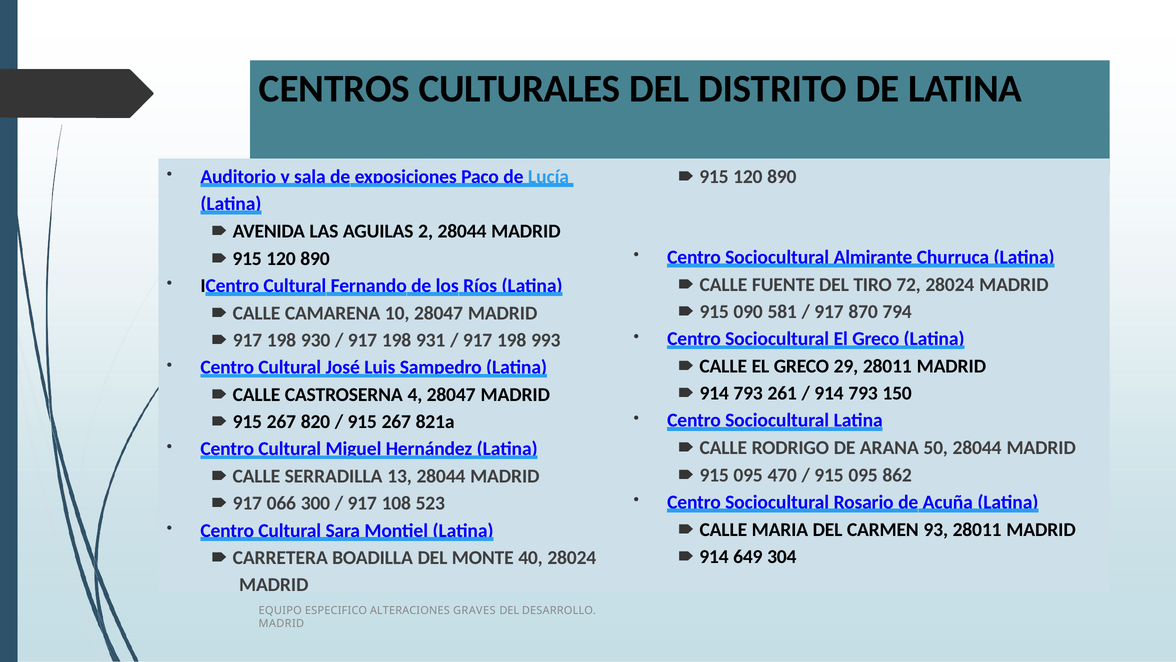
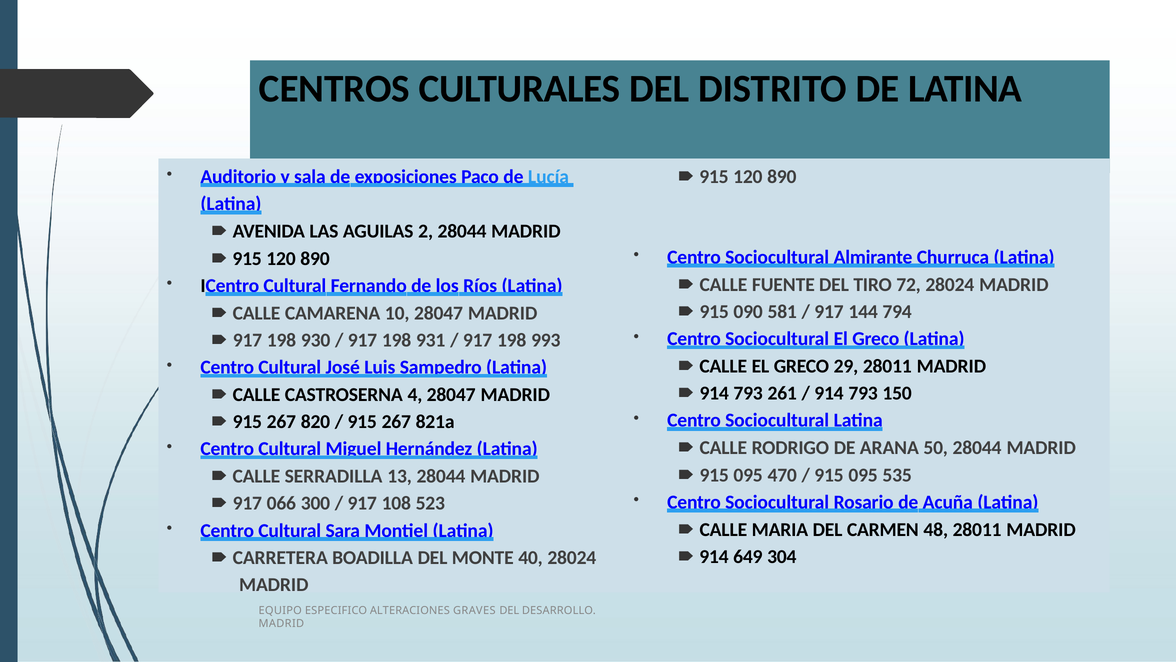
870: 870 -> 144
862: 862 -> 535
93: 93 -> 48
